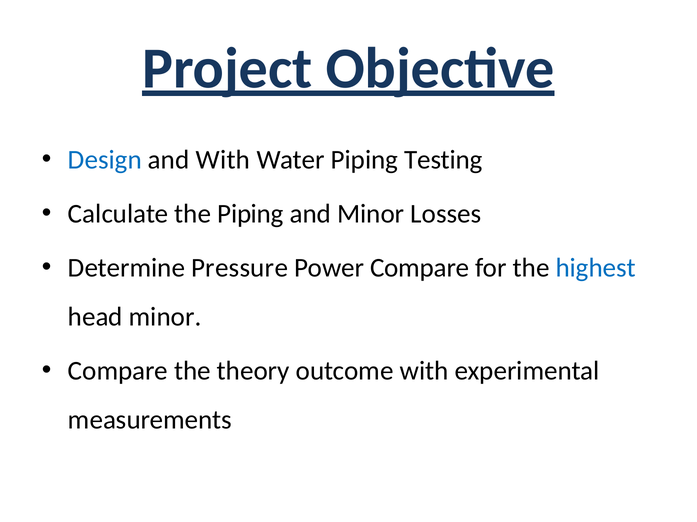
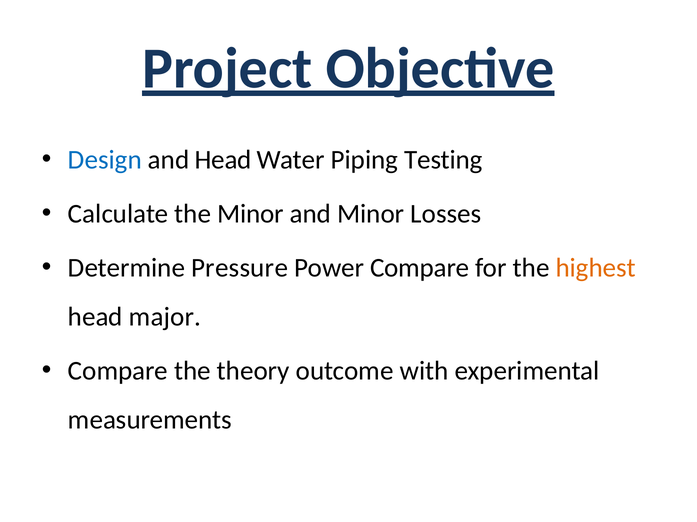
and With: With -> Head
the Piping: Piping -> Minor
highest colour: blue -> orange
head minor: minor -> major
